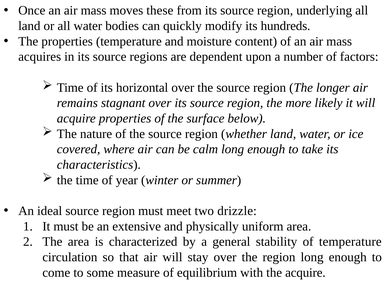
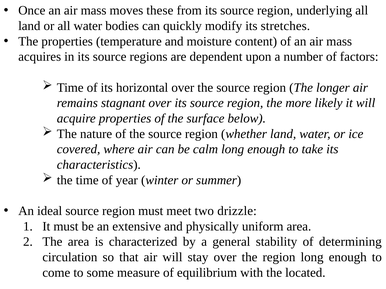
hundreds: hundreds -> stretches
of temperature: temperature -> determining
the acquire: acquire -> located
